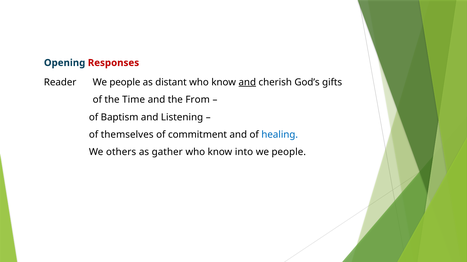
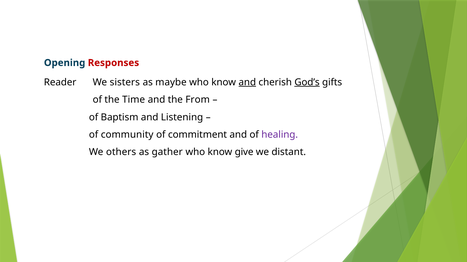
Reader We people: people -> sisters
distant: distant -> maybe
God’s underline: none -> present
themselves: themselves -> community
healing colour: blue -> purple
into: into -> give
people at (289, 152): people -> distant
